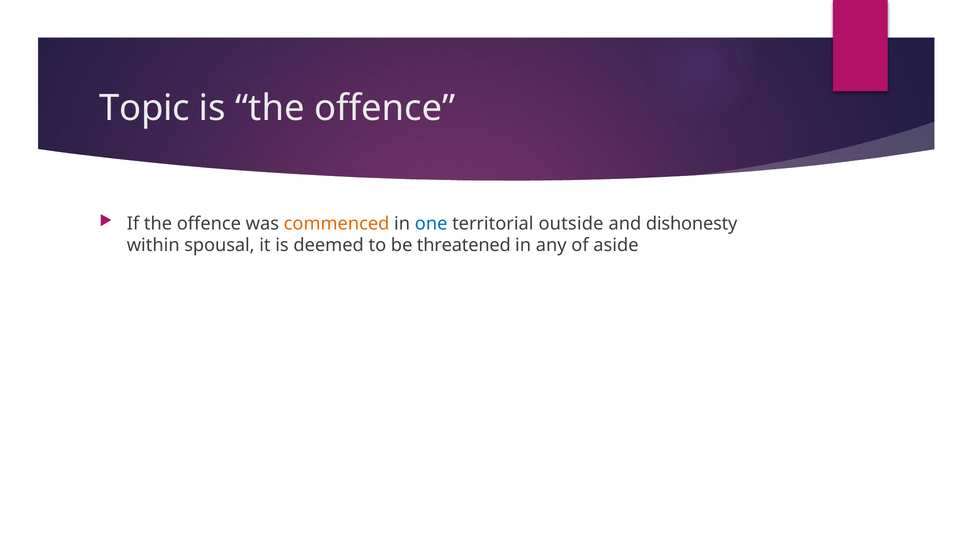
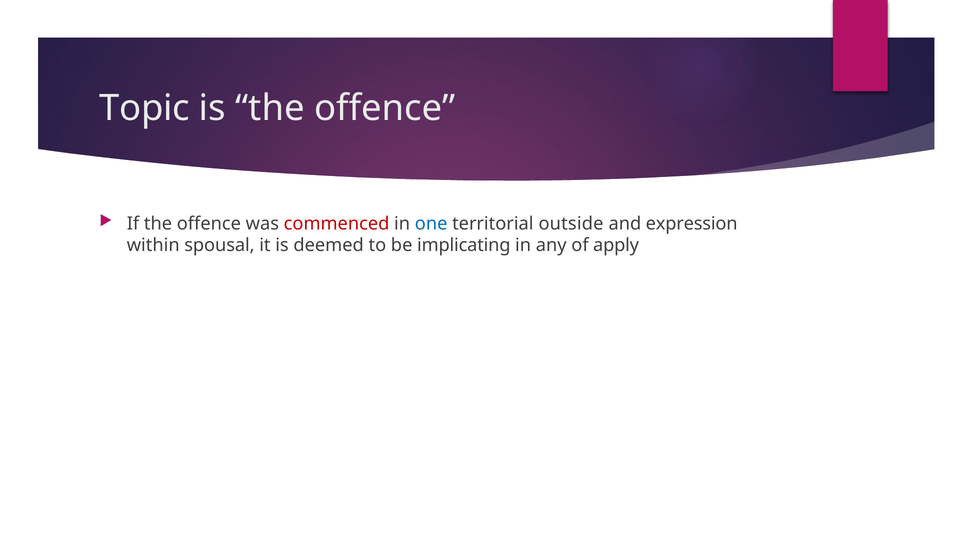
commenced colour: orange -> red
dishonesty: dishonesty -> expression
threatened: threatened -> implicating
aside: aside -> apply
